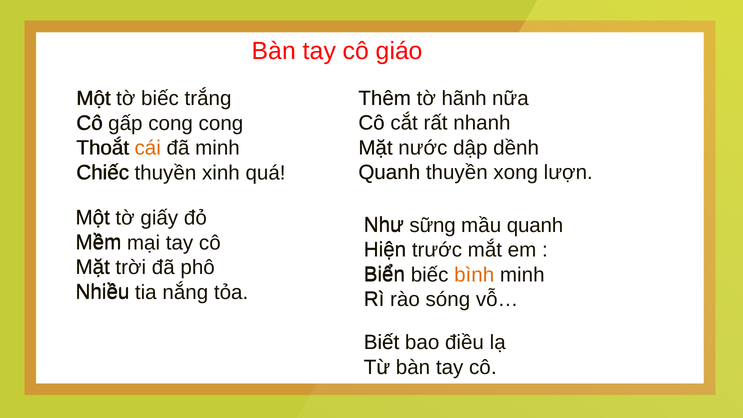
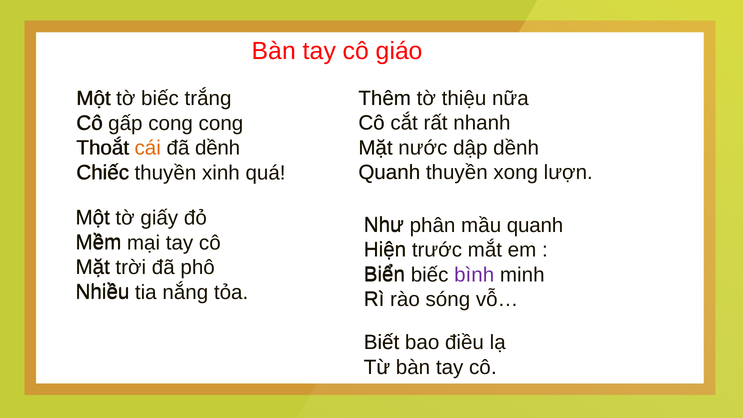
hãnh: hãnh -> thiệu
đã minh: minh -> dềnh
sững: sững -> phân
bình colour: orange -> purple
